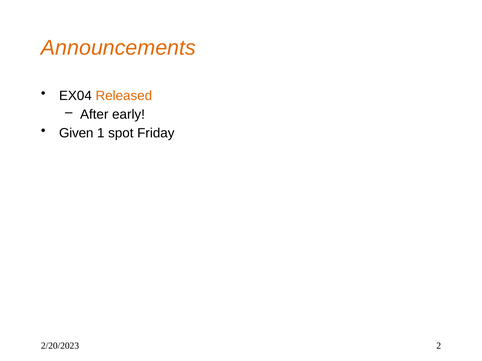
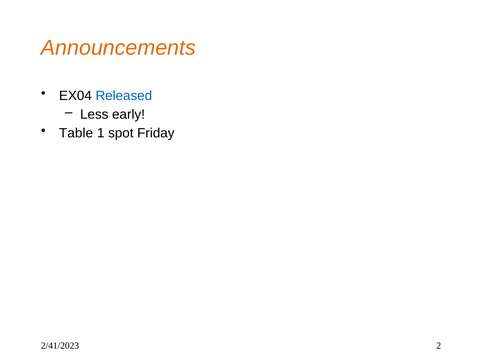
Released colour: orange -> blue
After: After -> Less
Given: Given -> Table
2/20/2023: 2/20/2023 -> 2/41/2023
